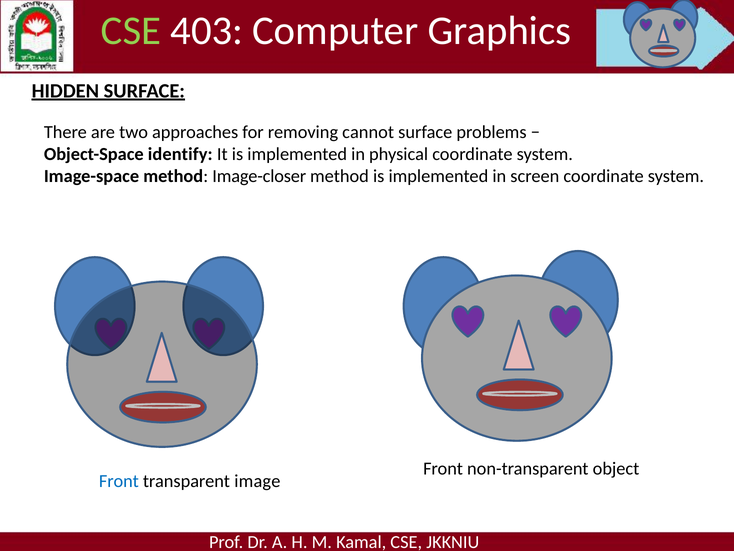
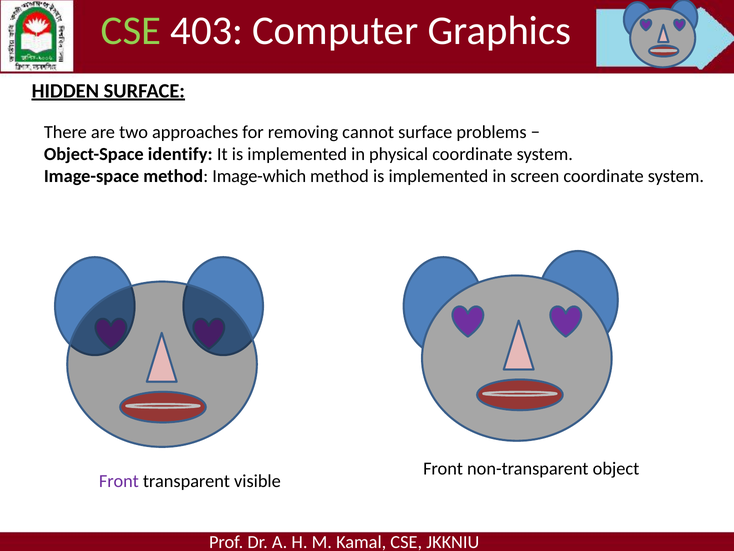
Image-closer: Image-closer -> Image-which
Front at (119, 481) colour: blue -> purple
image: image -> visible
